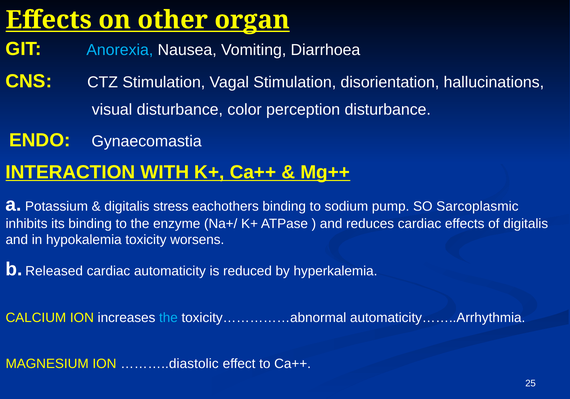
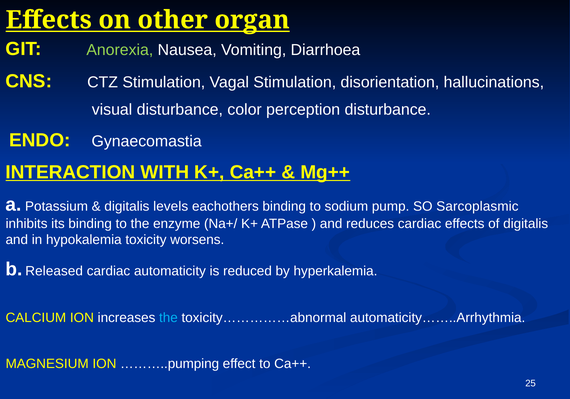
Anorexia colour: light blue -> light green
stress: stress -> levels
………..diastolic: ………..diastolic -> ………..pumping
